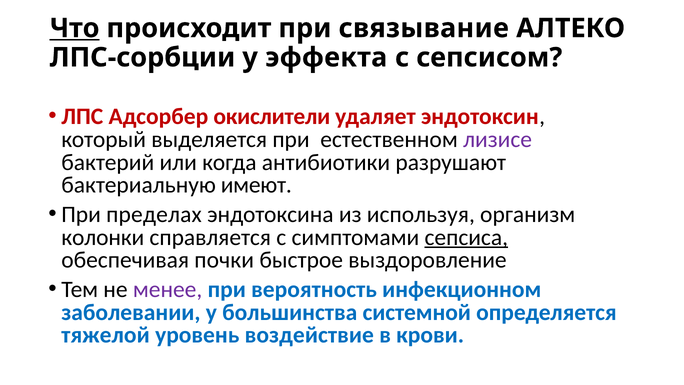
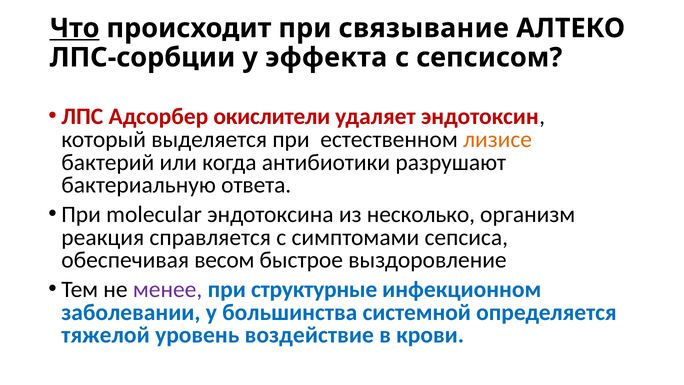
лизисе colour: purple -> orange
имеют: имеют -> ответа
пределах: пределах -> molecular
используя: используя -> несколько
колонки: колонки -> реакция
сепсиса underline: present -> none
почки: почки -> весом
вероятность: вероятность -> структурные
